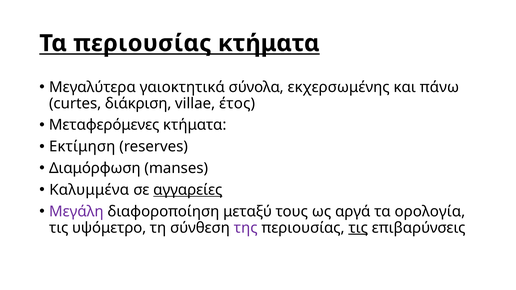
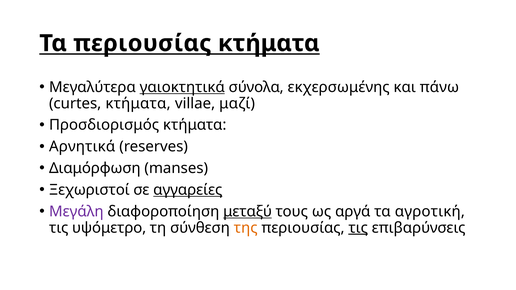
γαιοκτητικά underline: none -> present
curtes διάκριση: διάκριση -> κτήματα
έτος: έτος -> μαζί
Μεταφερόμενες: Μεταφερόμενες -> Προσδιορισμός
Εκτίμηση: Εκτίμηση -> Αρνητικά
Καλυμμένα: Καλυμμένα -> Ξεχωριστοί
μεταξύ underline: none -> present
ορολογία: ορολογία -> αγροτική
της colour: purple -> orange
